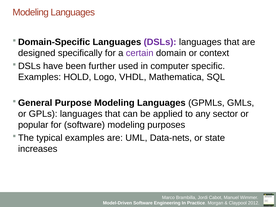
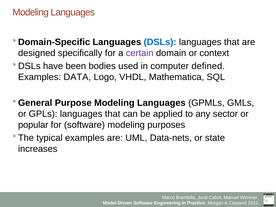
DSLs colour: purple -> blue
further: further -> bodies
specific: specific -> defined
HOLD: HOLD -> DATA
